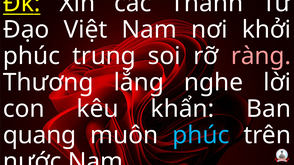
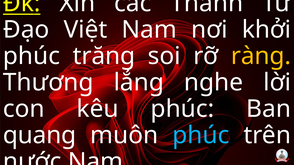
trung: trung -> trăng
ràng colour: pink -> yellow
kêu khẩn: khẩn -> phúc
